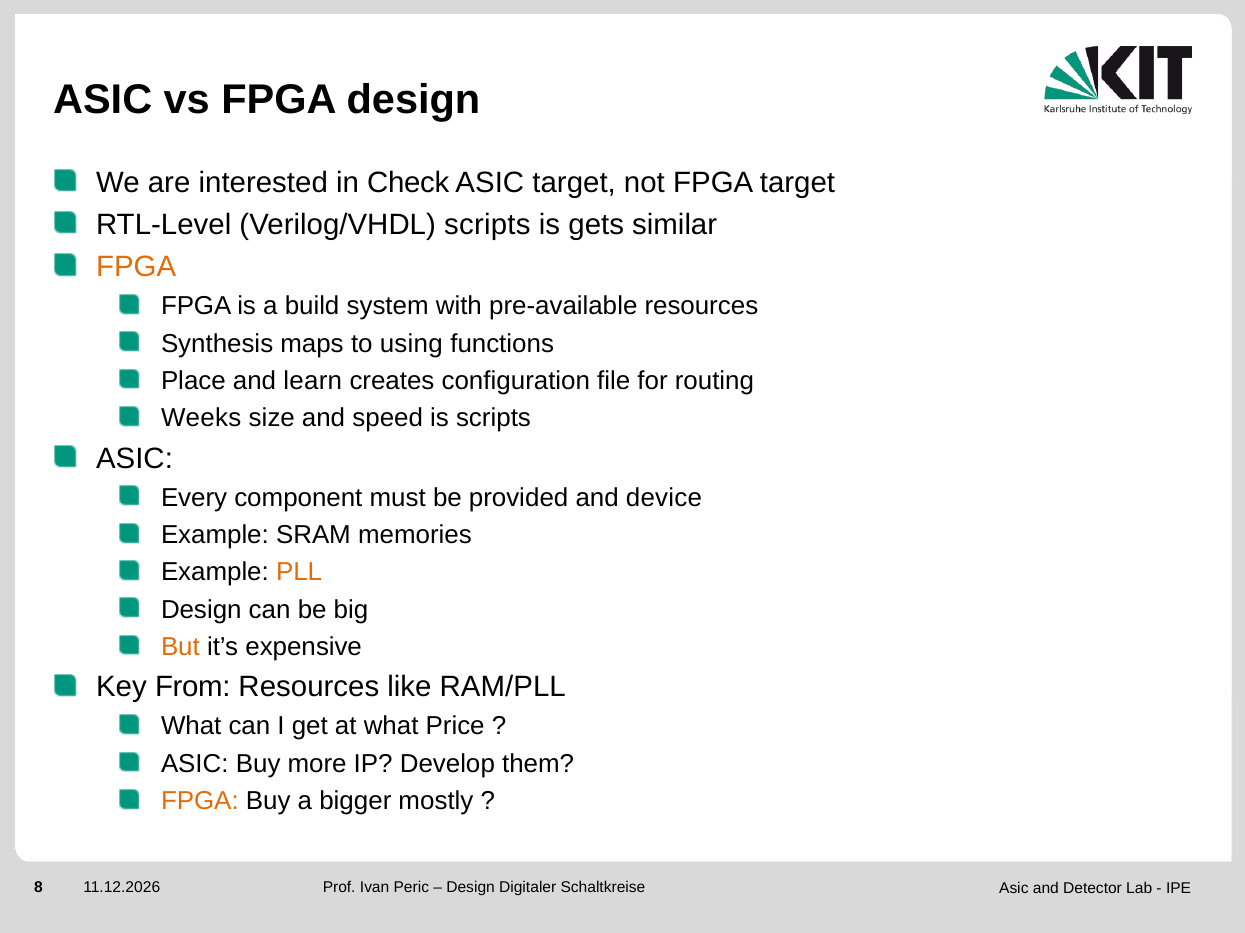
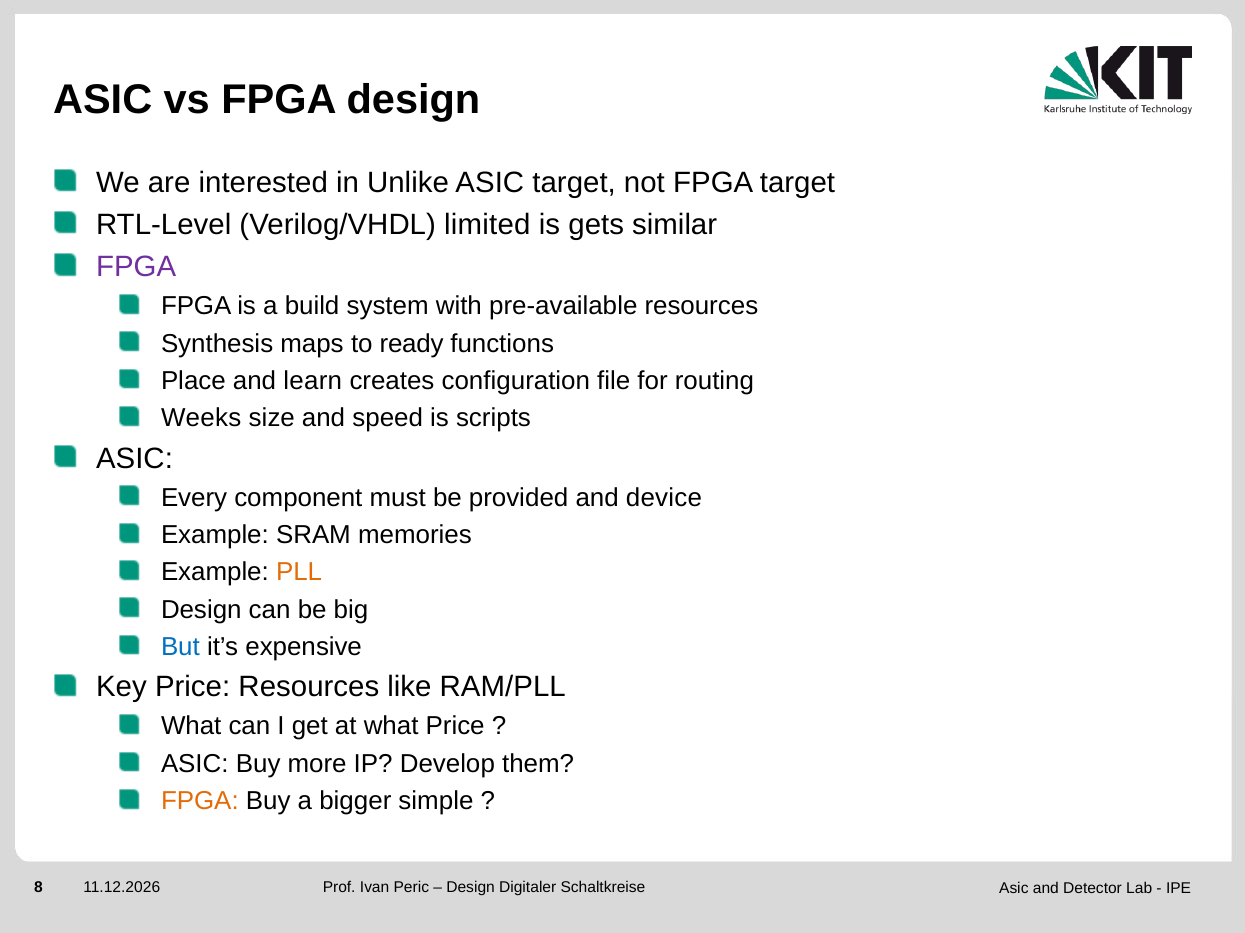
Check: Check -> Unlike
Verilog/VHDL scripts: scripts -> limited
FPGA at (136, 267) colour: orange -> purple
using: using -> ready
But colour: orange -> blue
Key From: From -> Price
mostly: mostly -> simple
